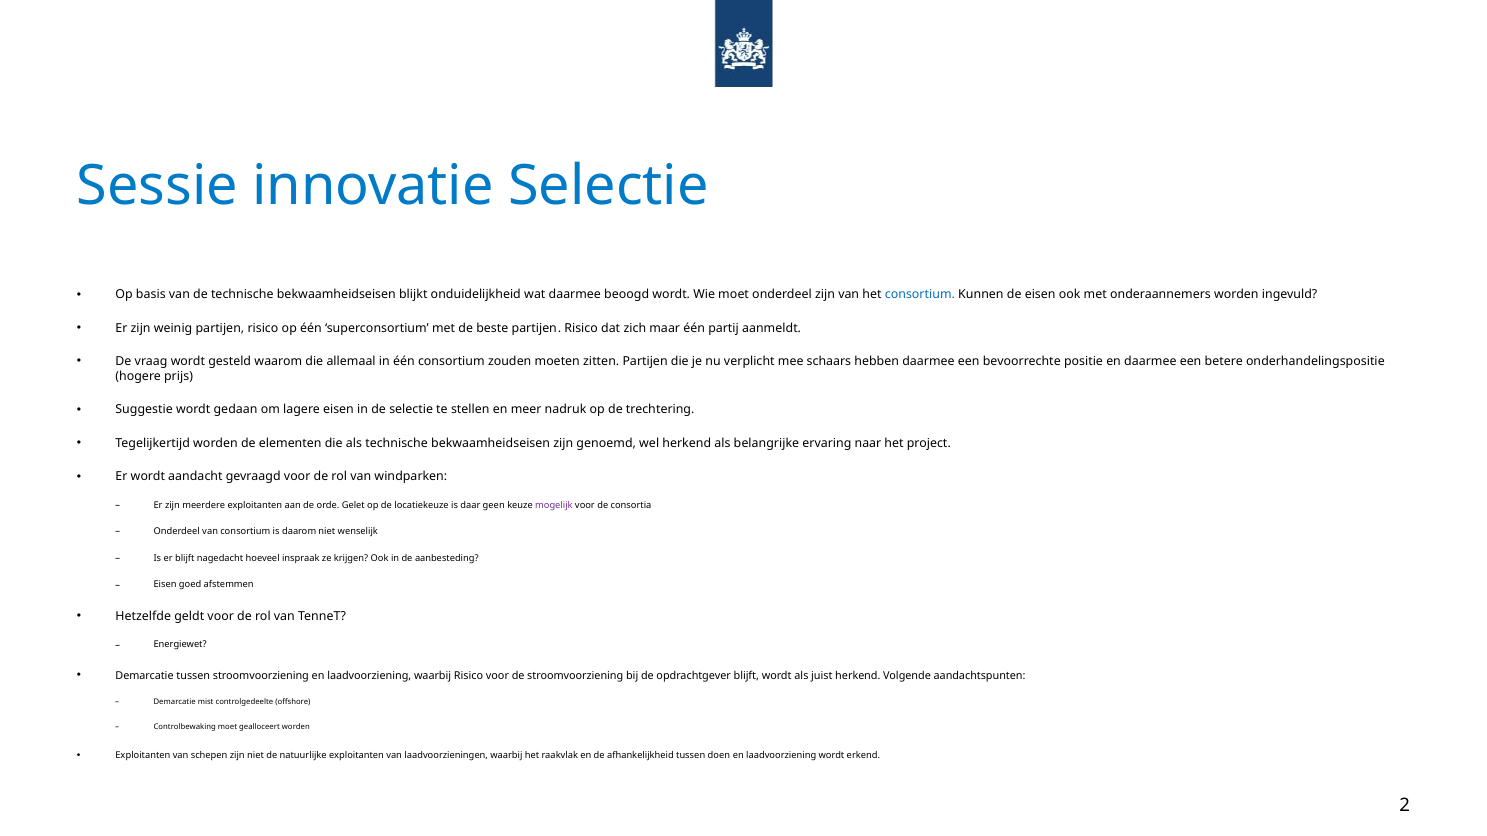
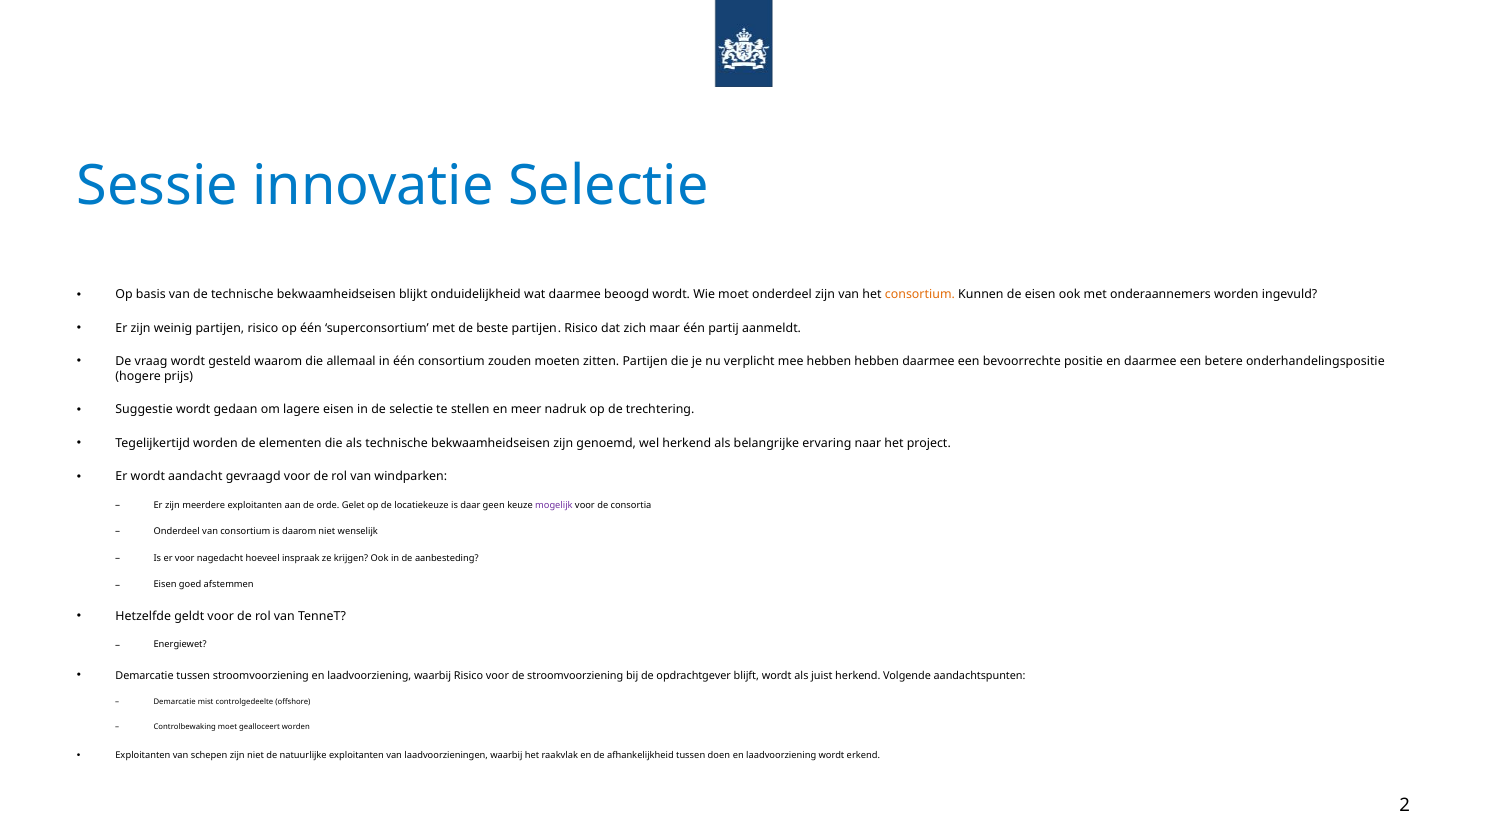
consortium at (920, 295) colour: blue -> orange
mee schaars: schaars -> hebben
er blijft: blijft -> voor
